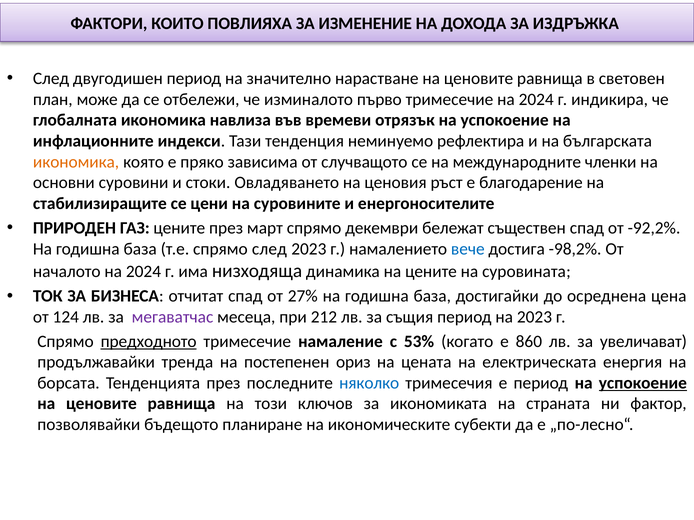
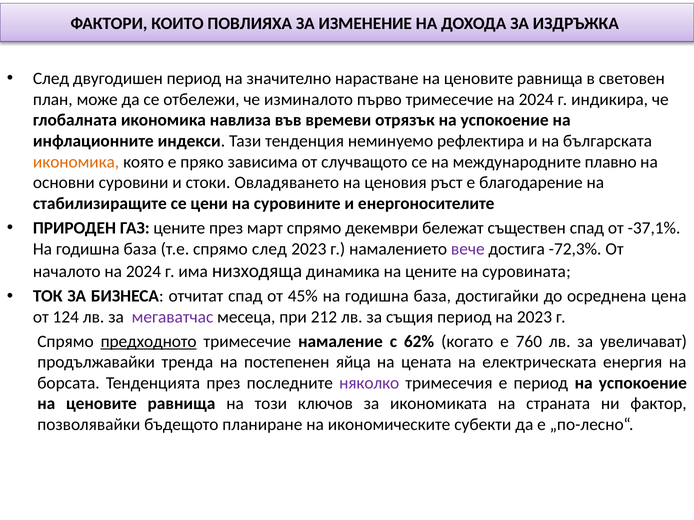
членки: членки -> плавно
-92,2%: -92,2% -> -37,1%
вече colour: blue -> purple
-98,2%: -98,2% -> -72,3%
27%: 27% -> 45%
53%: 53% -> 62%
860: 860 -> 760
ориз: ориз -> яйца
няколко colour: blue -> purple
успокоение at (643, 383) underline: present -> none
